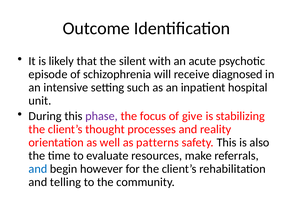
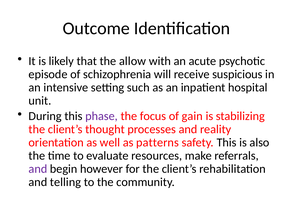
silent: silent -> allow
diagnosed: diagnosed -> suspicious
give: give -> gain
and at (38, 169) colour: blue -> purple
